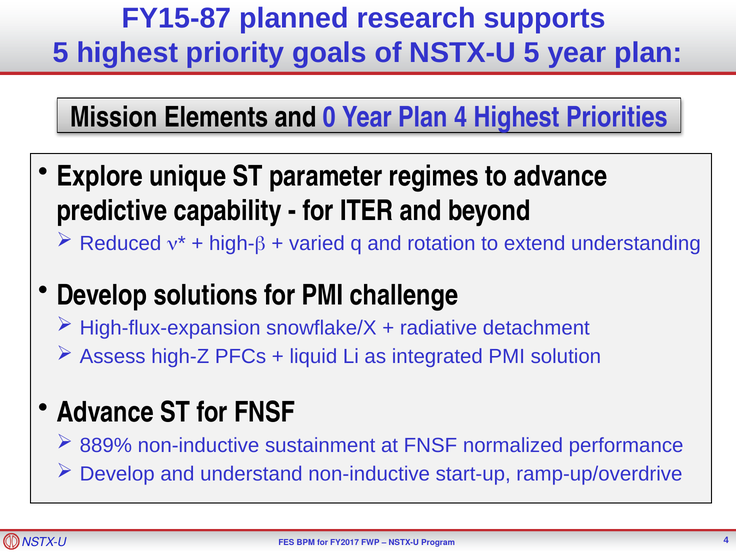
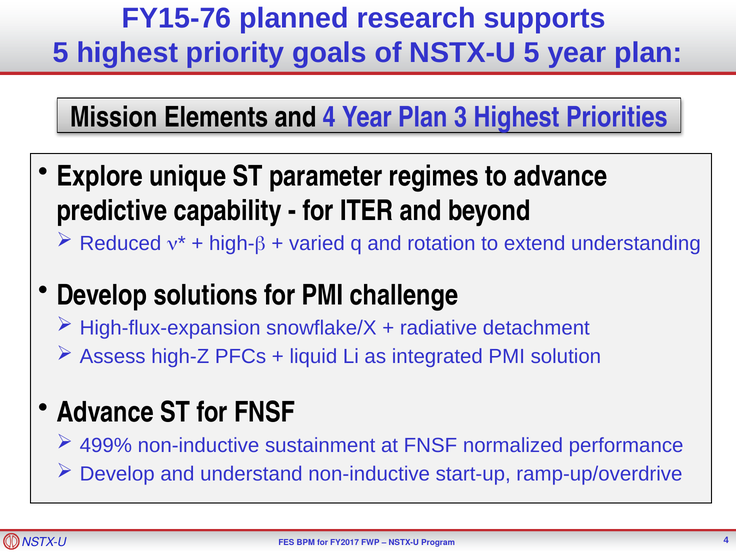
FY15-87: FY15-87 -> FY15-76
and 0: 0 -> 4
Plan 4: 4 -> 3
889%: 889% -> 499%
